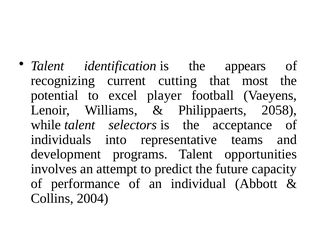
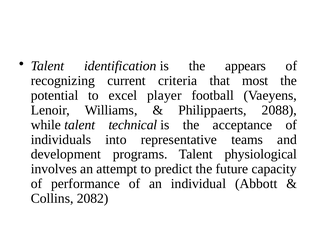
cutting: cutting -> criteria
2058: 2058 -> 2088
selectors: selectors -> technical
opportunities: opportunities -> physiological
2004: 2004 -> 2082
